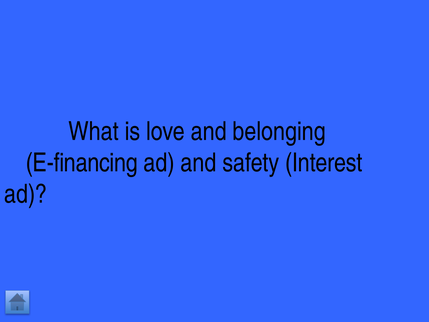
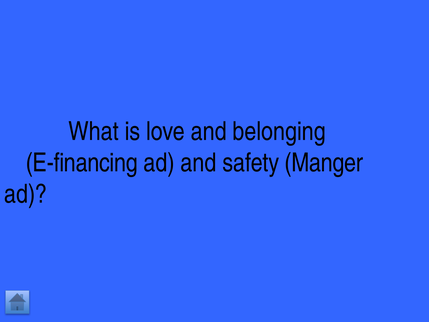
Interest: Interest -> Manger
